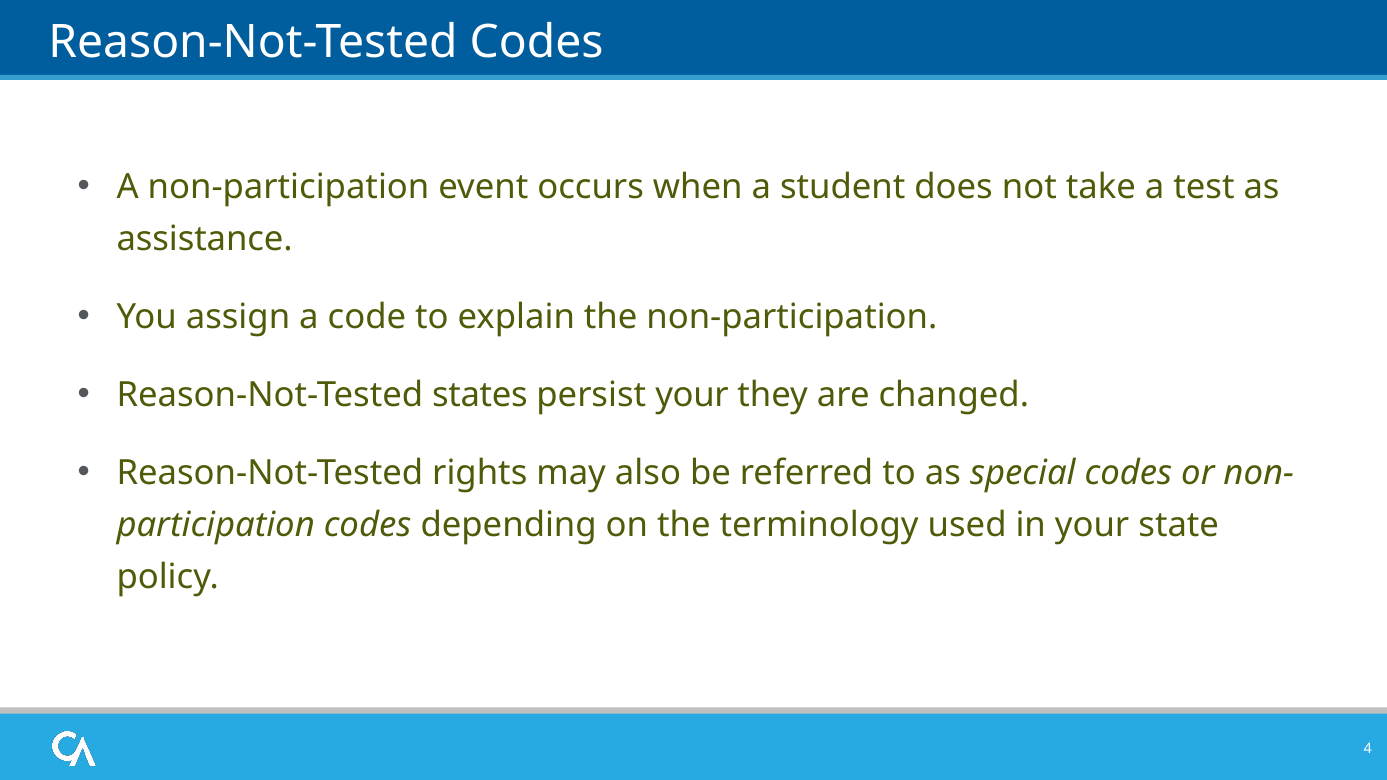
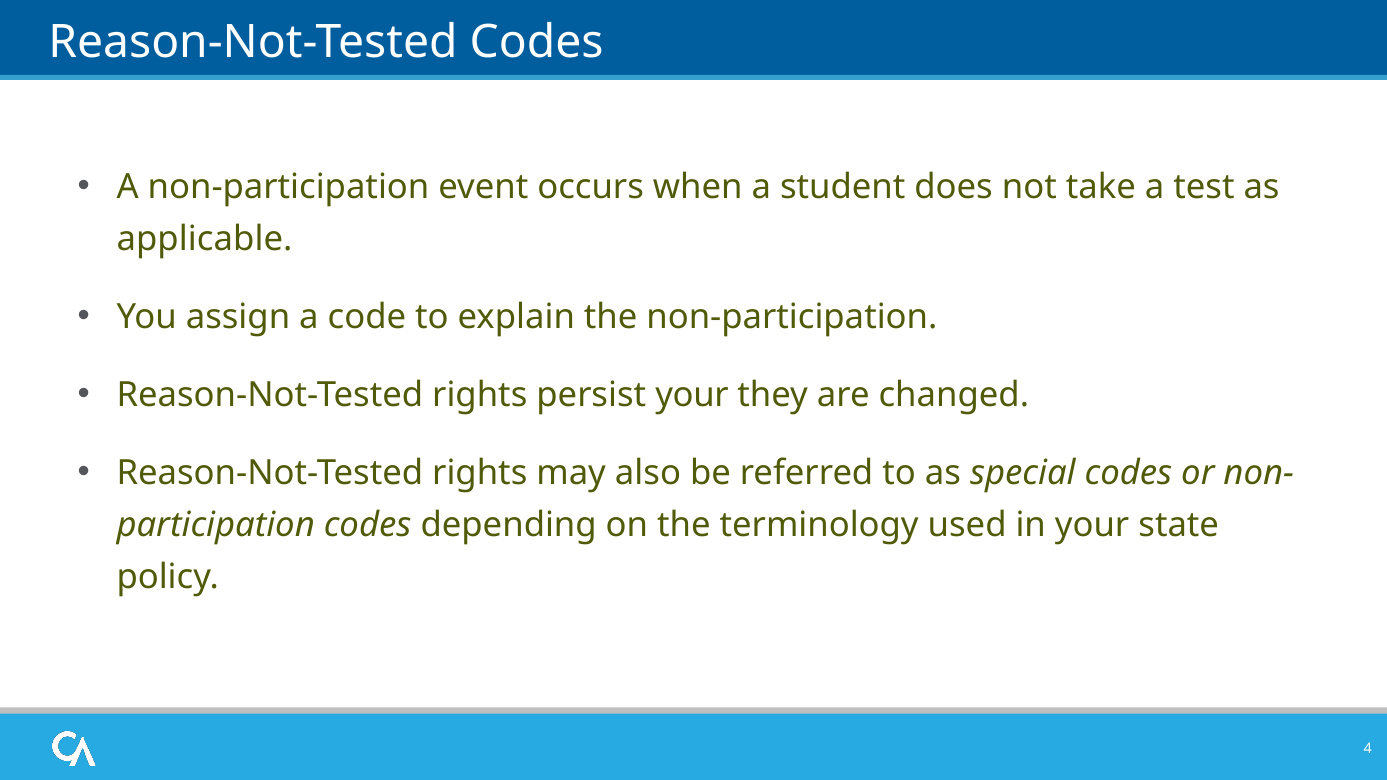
assistance: assistance -> applicable
states at (480, 395): states -> rights
